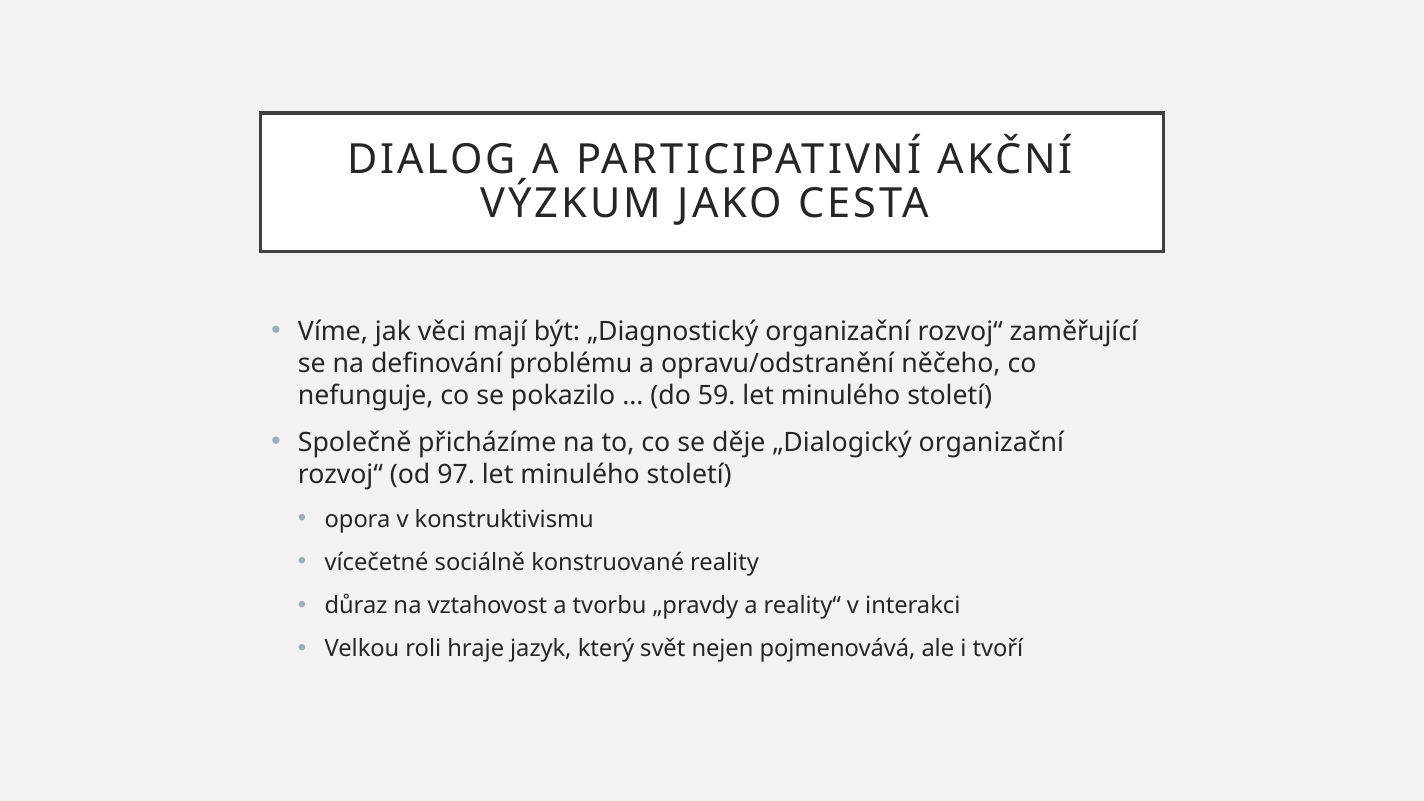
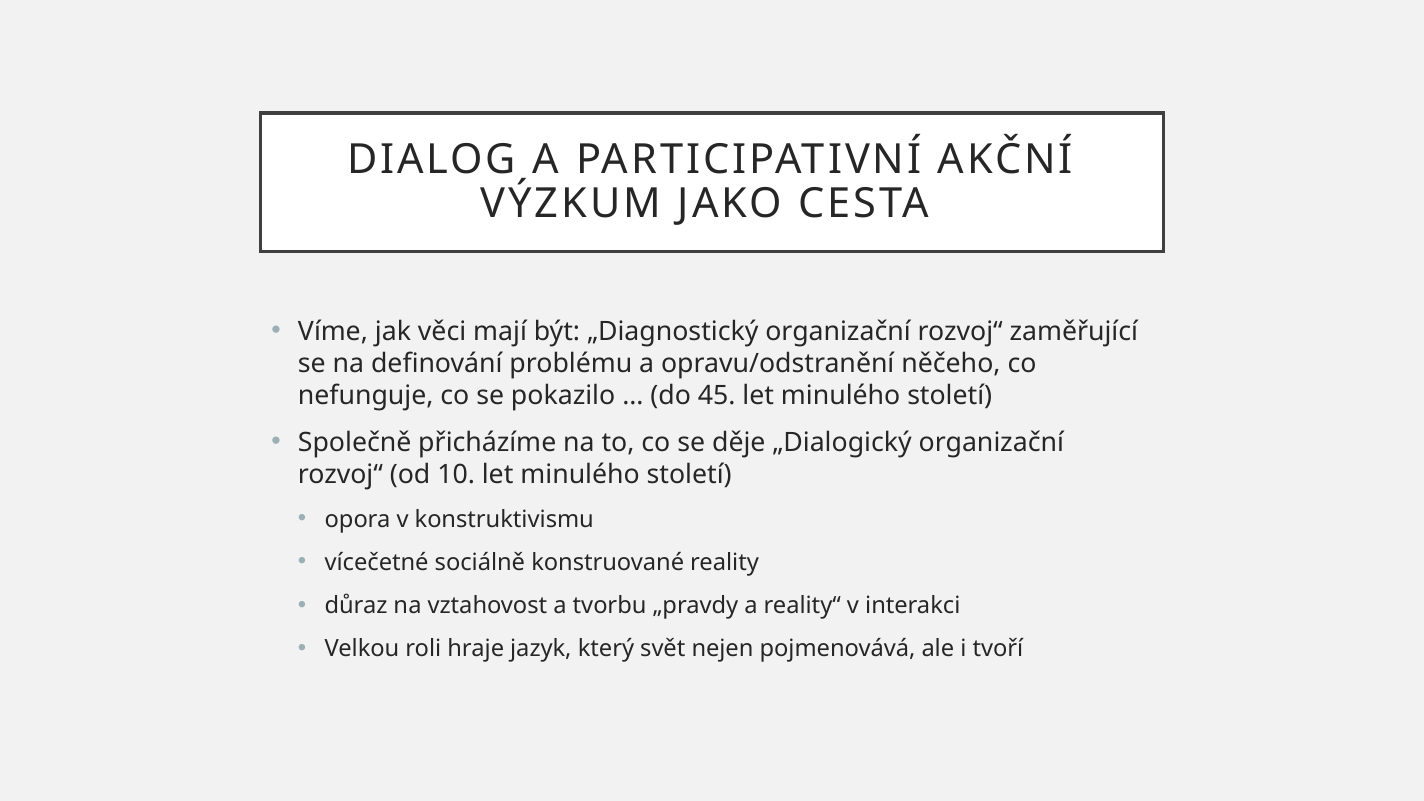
59: 59 -> 45
97: 97 -> 10
